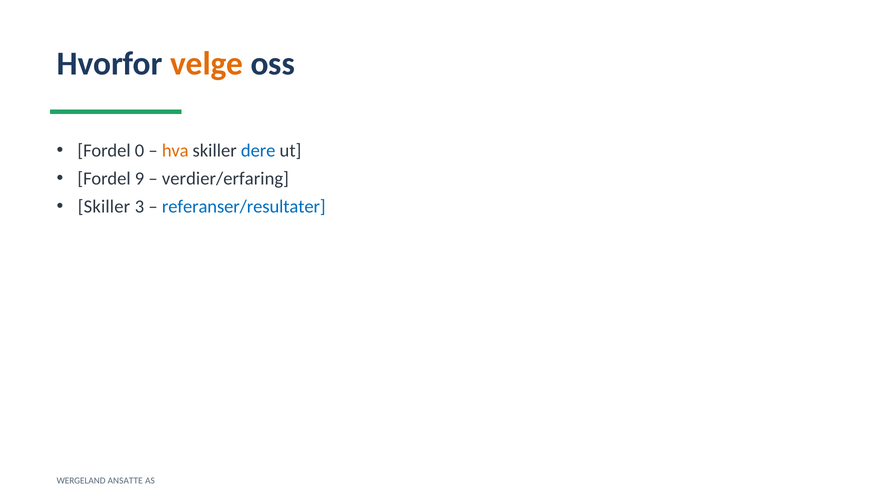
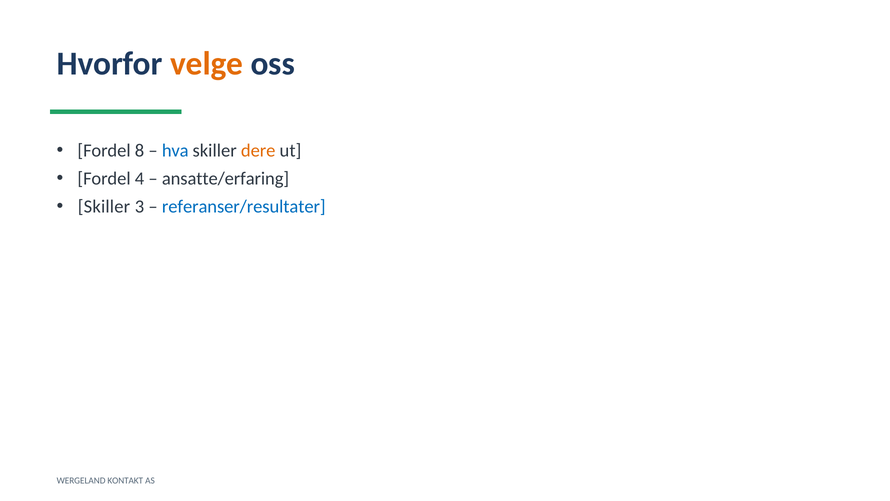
0: 0 -> 8
hva colour: orange -> blue
dere colour: blue -> orange
9: 9 -> 4
verdier/erfaring: verdier/erfaring -> ansatte/erfaring
ANSATTE: ANSATTE -> KONTAKT
